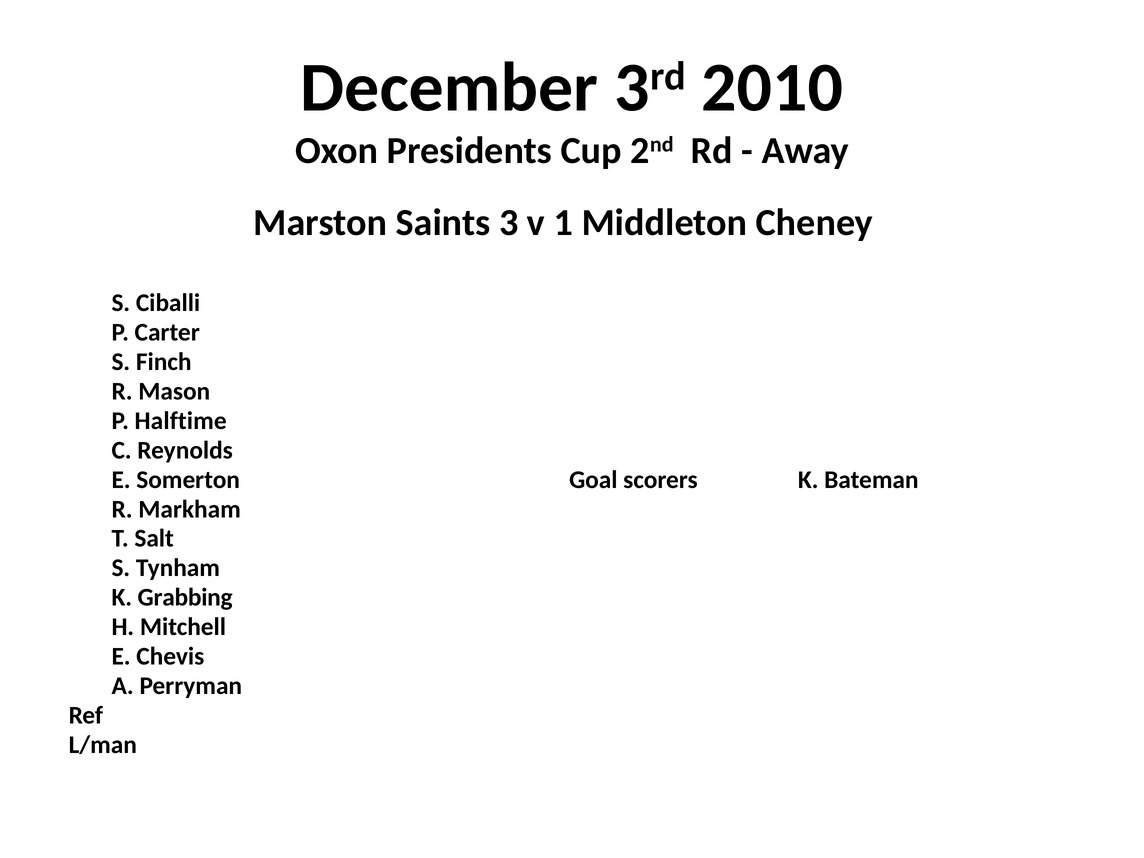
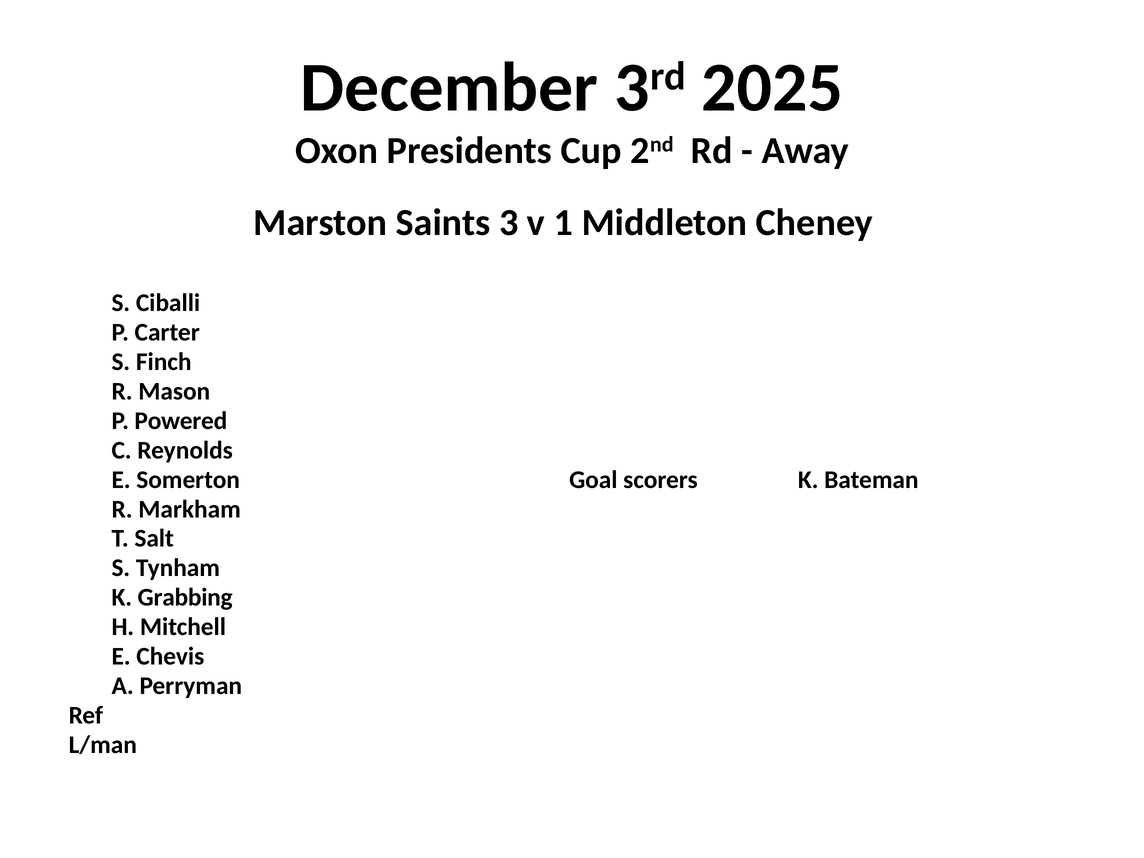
2010: 2010 -> 2025
Halftime: Halftime -> Powered
